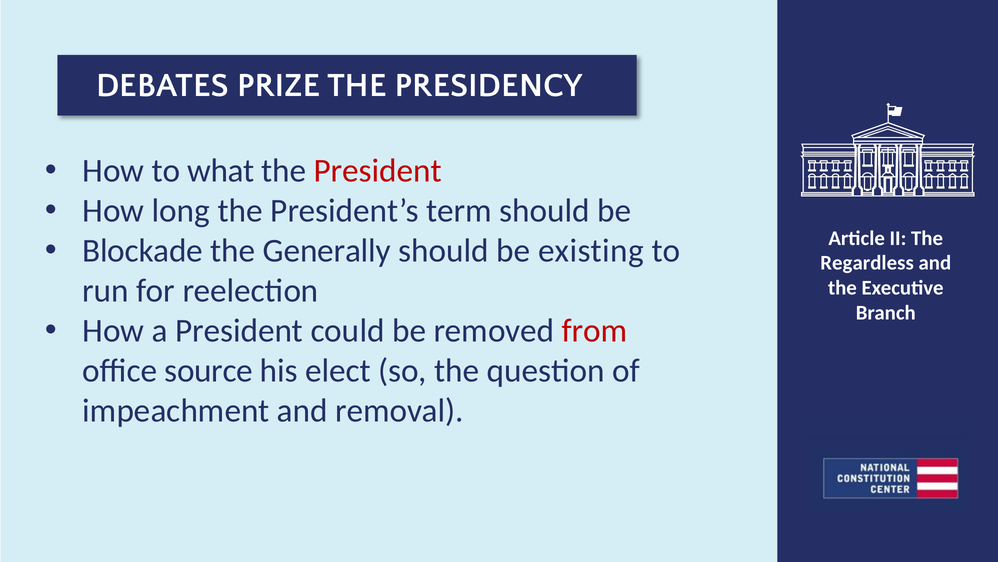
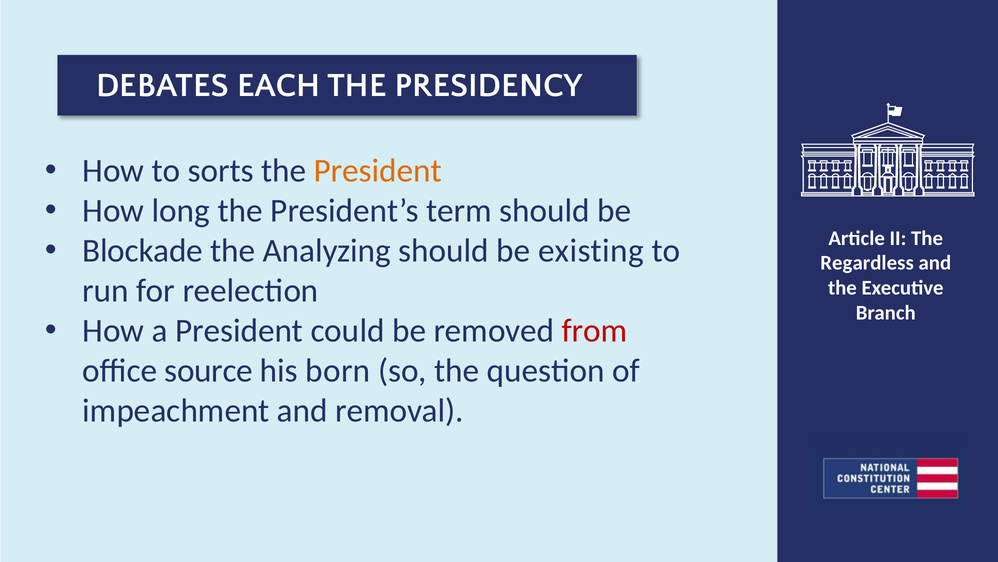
PRIZE: PRIZE -> EACH
what: what -> sorts
President at (378, 171) colour: red -> orange
Generally: Generally -> Analyzing
elect: elect -> born
